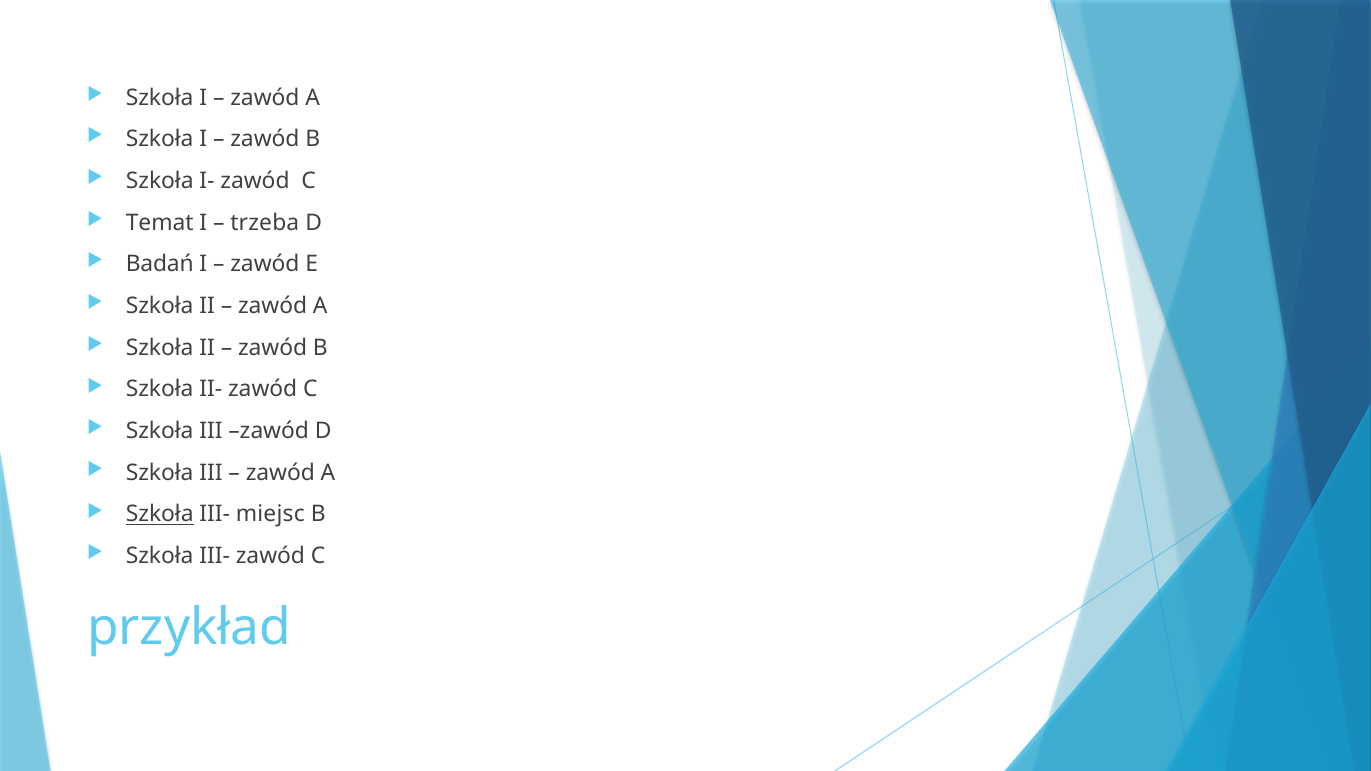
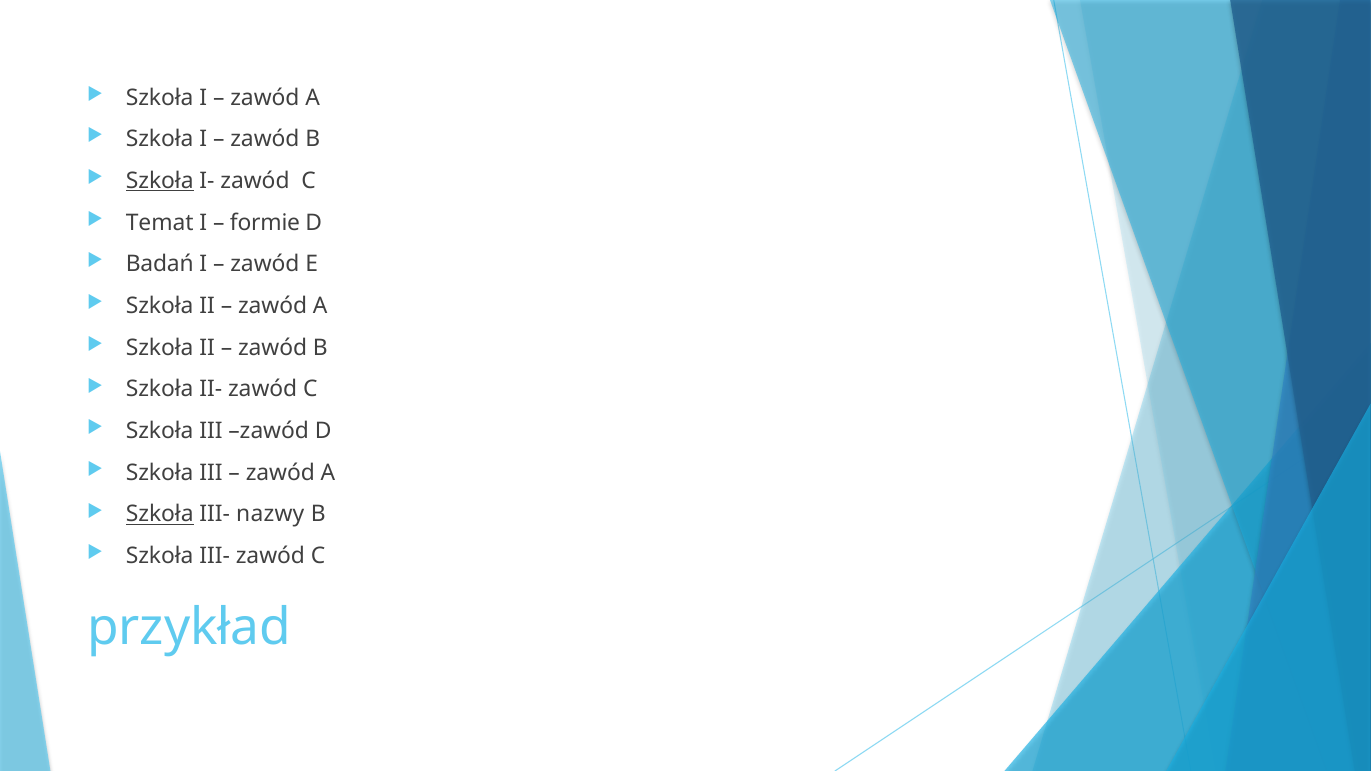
Szkoła at (160, 181) underline: none -> present
trzeba: trzeba -> formie
miejsc: miejsc -> nazwy
